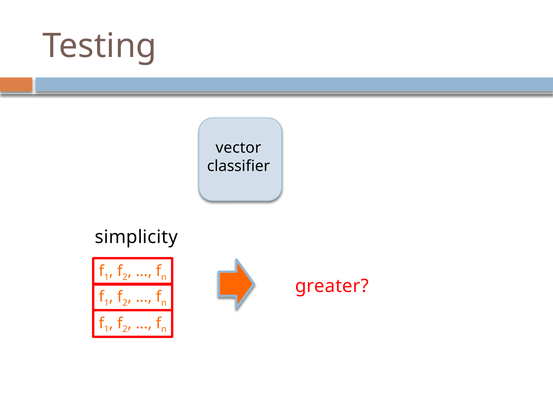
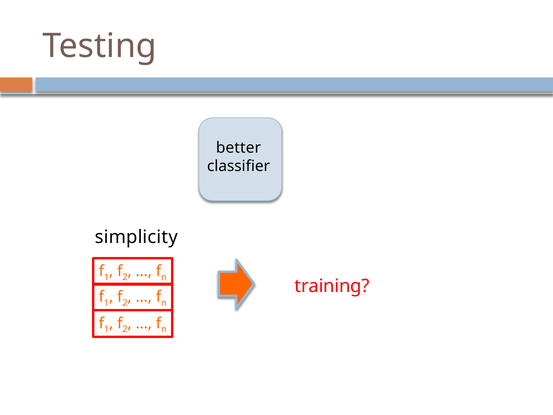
vector: vector -> better
greater: greater -> training
